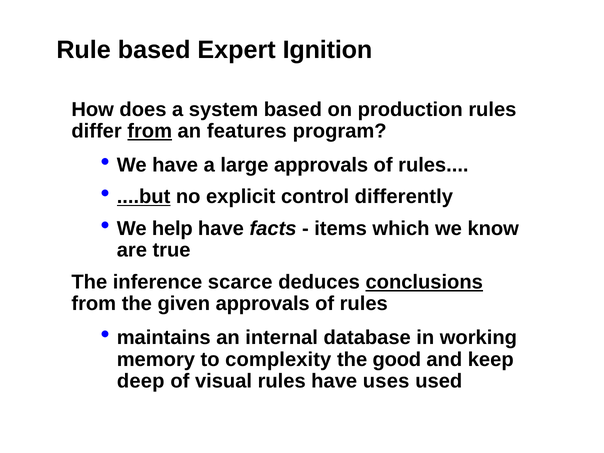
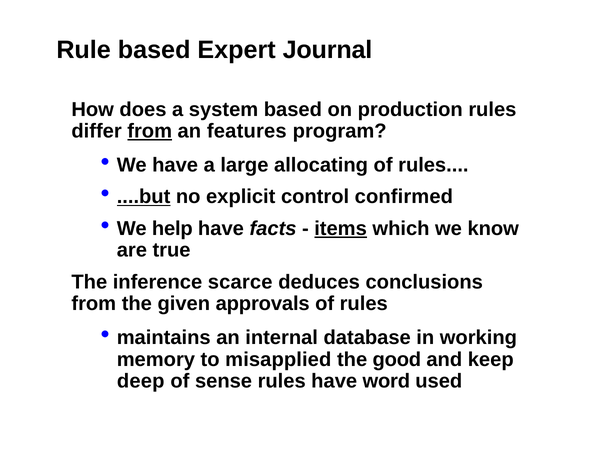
Ignition: Ignition -> Journal
large approvals: approvals -> allocating
differently: differently -> confirmed
items underline: none -> present
conclusions underline: present -> none
complexity: complexity -> misapplied
visual: visual -> sense
uses: uses -> word
